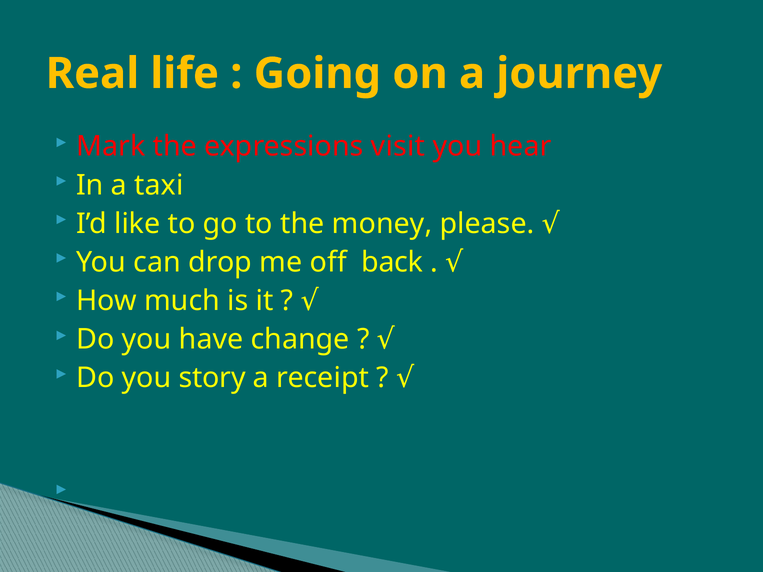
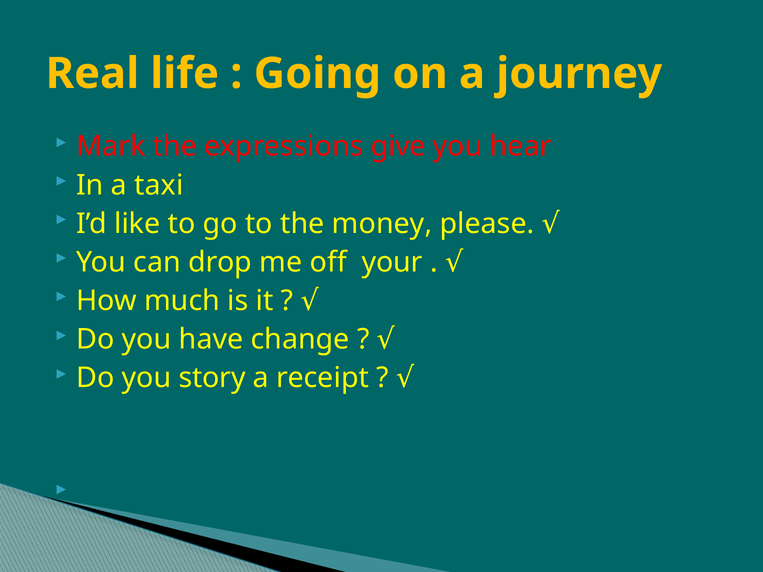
visit: visit -> give
back: back -> your
